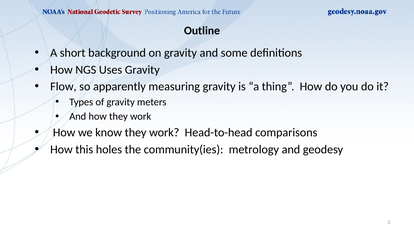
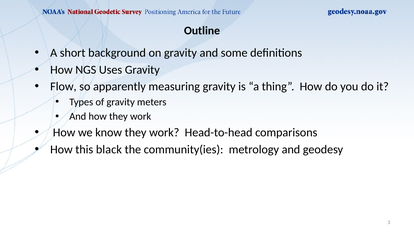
holes: holes -> black
